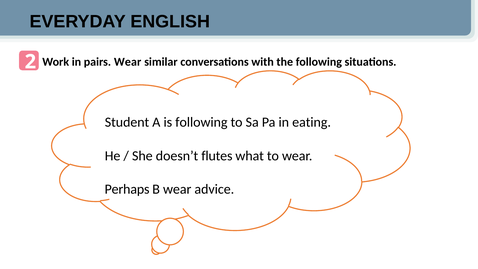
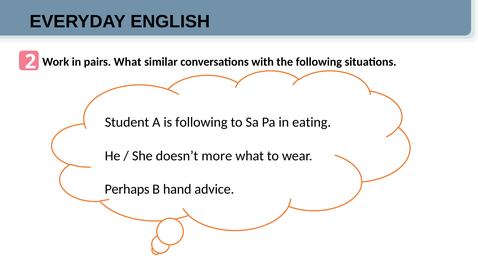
pairs Wear: Wear -> What
flutes: flutes -> more
B wear: wear -> hand
